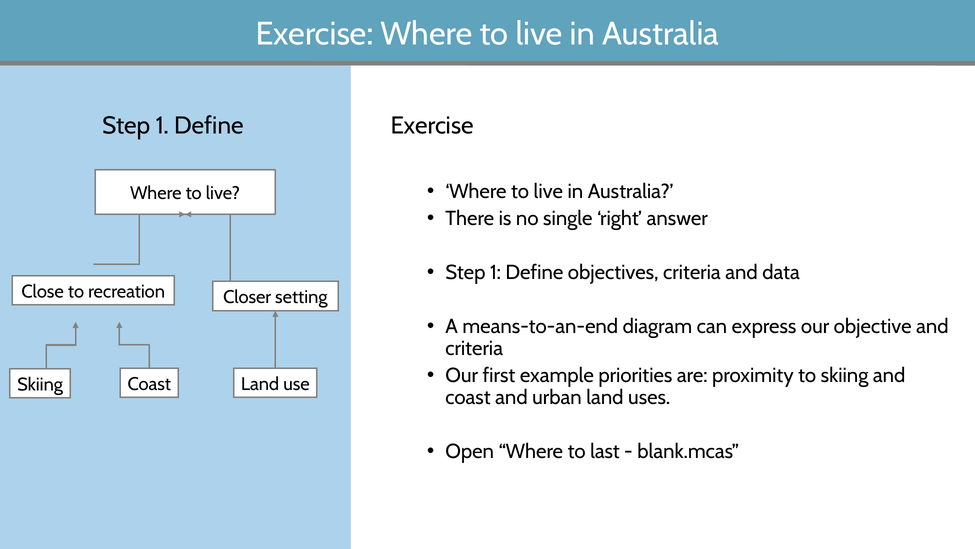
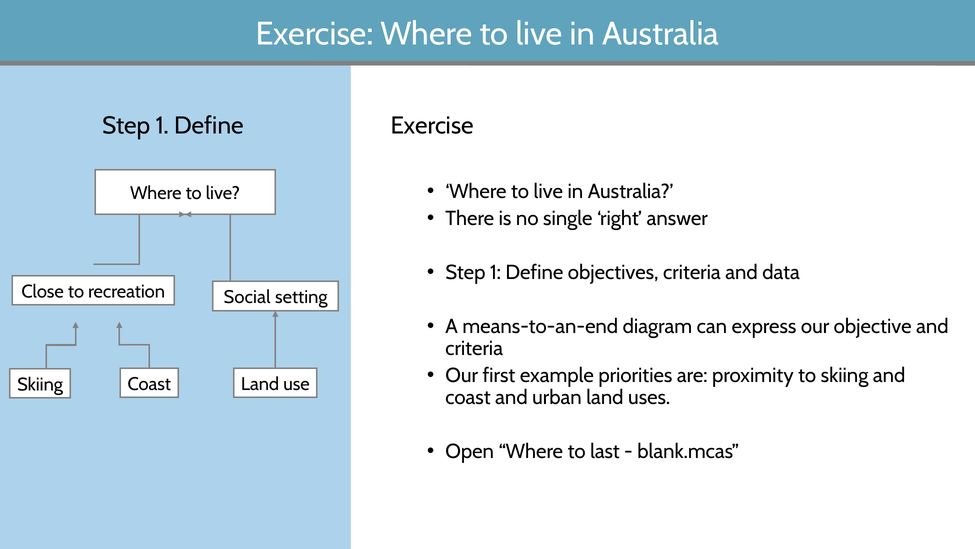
Closer: Closer -> Social
